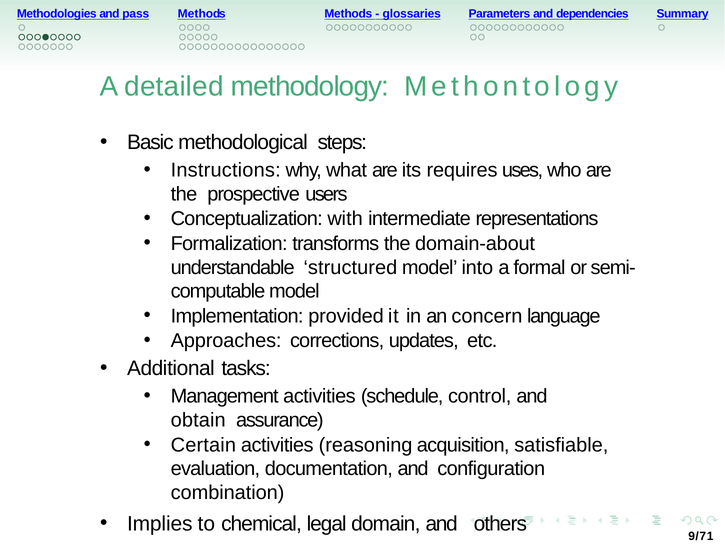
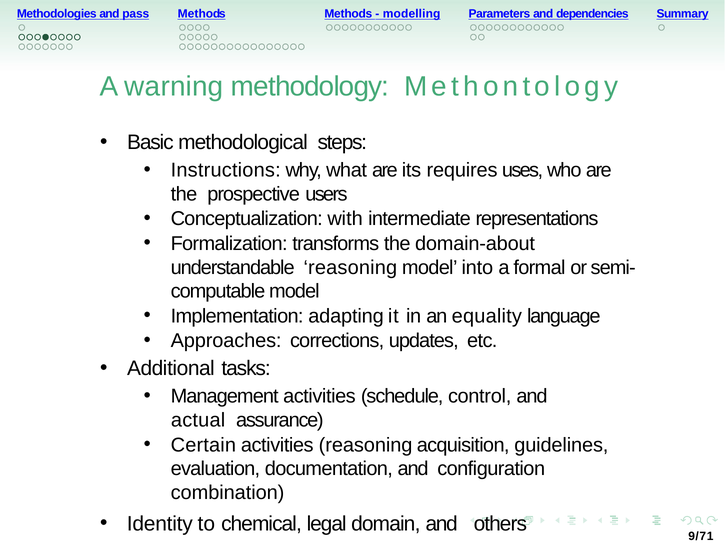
glossaries: glossaries -> modelling
detailed: detailed -> warning
understandable structured: structured -> reasoning
provided: provided -> adapting
concern: concern -> equality
obtain: obtain -> actual
satisfiable: satisfiable -> guidelines
Implies: Implies -> Identity
